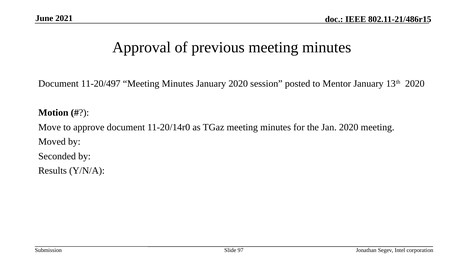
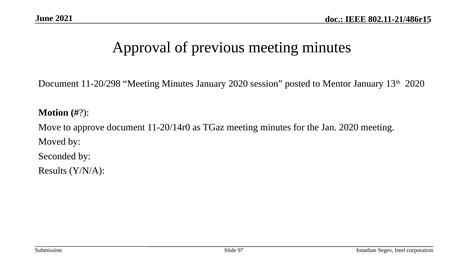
11-20/497: 11-20/497 -> 11-20/298
